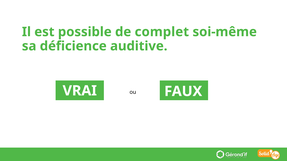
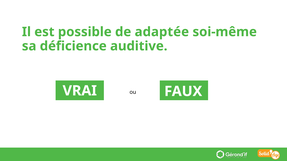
complet: complet -> adaptée
